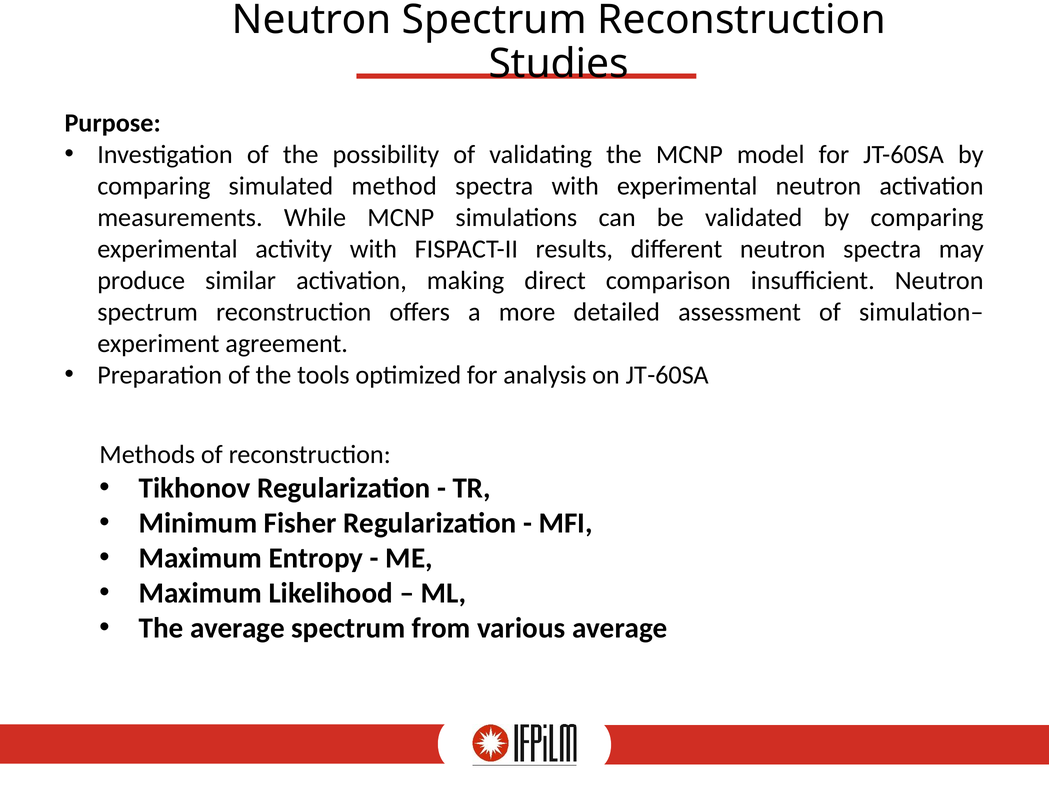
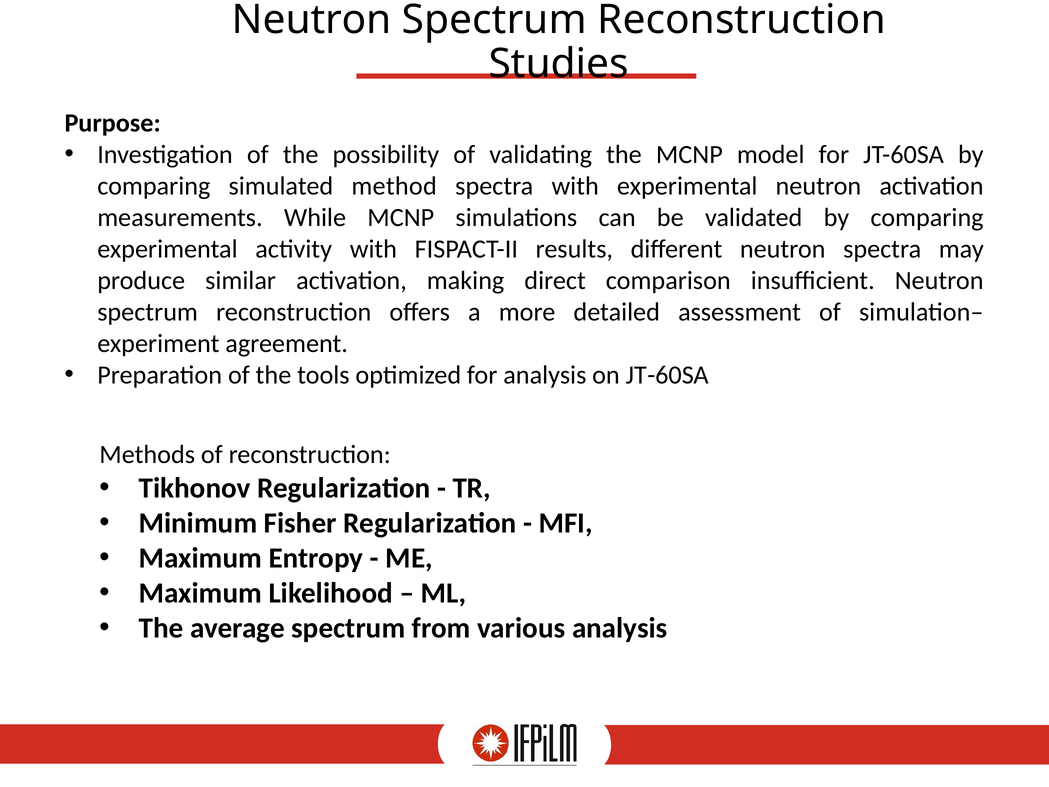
various average: average -> analysis
